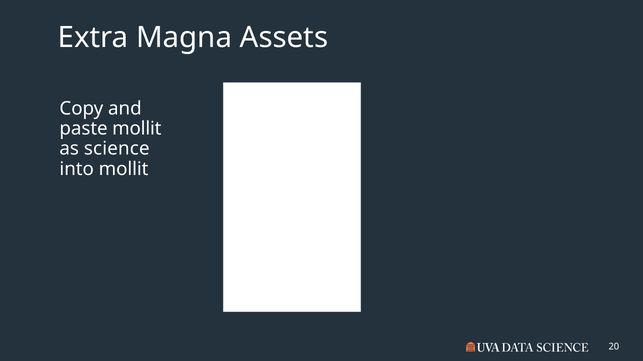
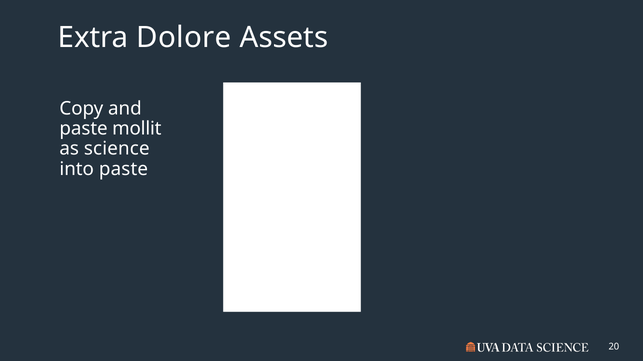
Magna: Magna -> Dolore
into mollit: mollit -> paste
